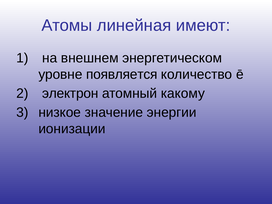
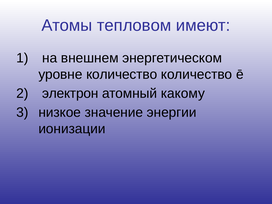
линейная: линейная -> тепловом
уровне появляется: появляется -> количество
